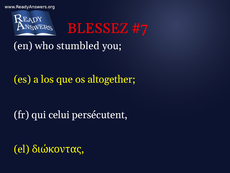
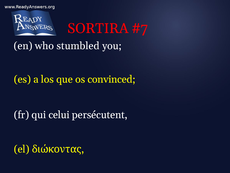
BLESSEZ: BLESSEZ -> SORTIRA
altogether: altogether -> convinced
